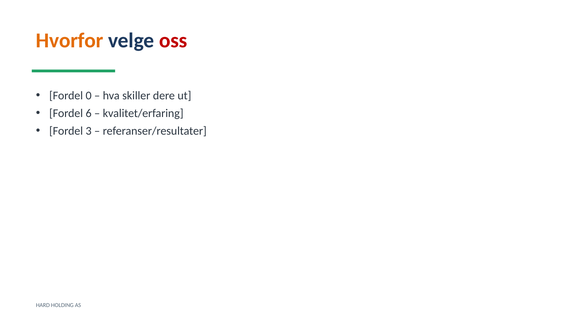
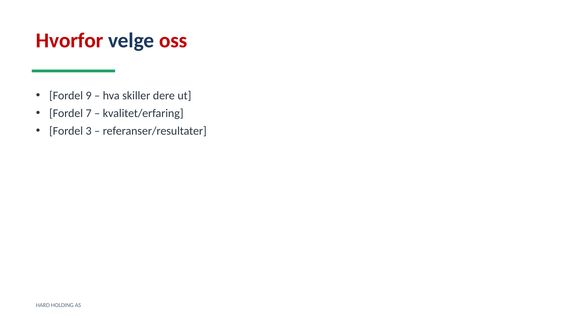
Hvorfor colour: orange -> red
0: 0 -> 9
6: 6 -> 7
